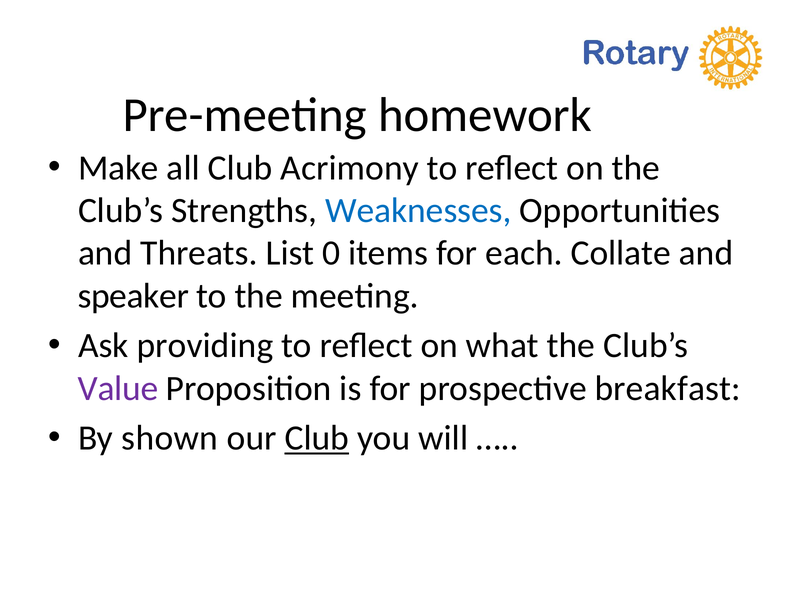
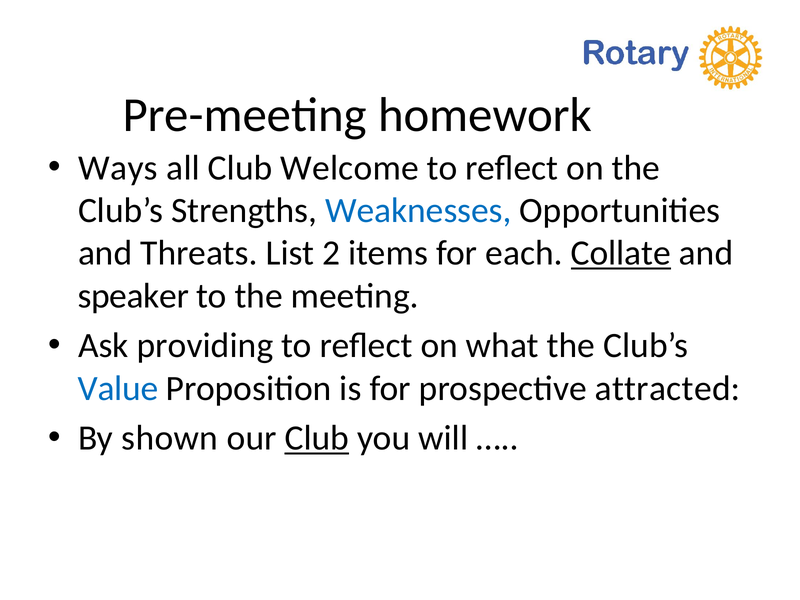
Make: Make -> Ways
Acrimony: Acrimony -> Welcome
0: 0 -> 2
Collate underline: none -> present
Value colour: purple -> blue
breakfast: breakfast -> attracted
